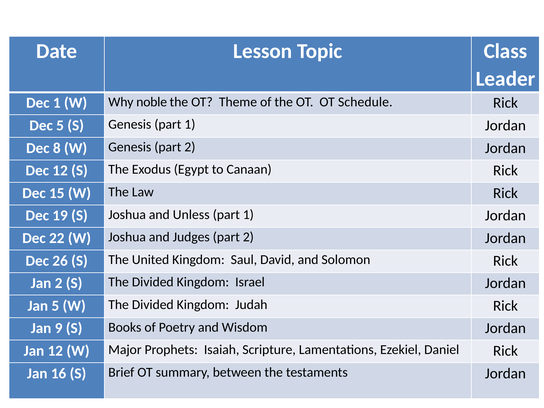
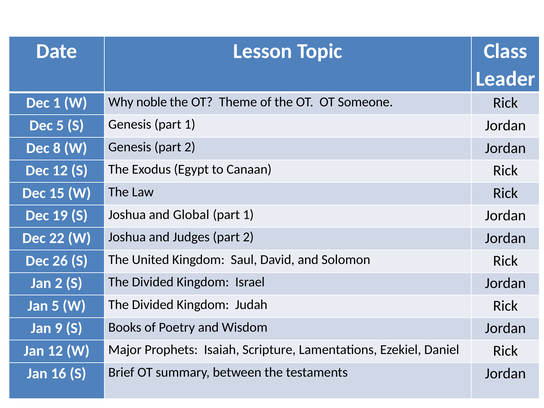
Schedule: Schedule -> Someone
Unless: Unless -> Global
